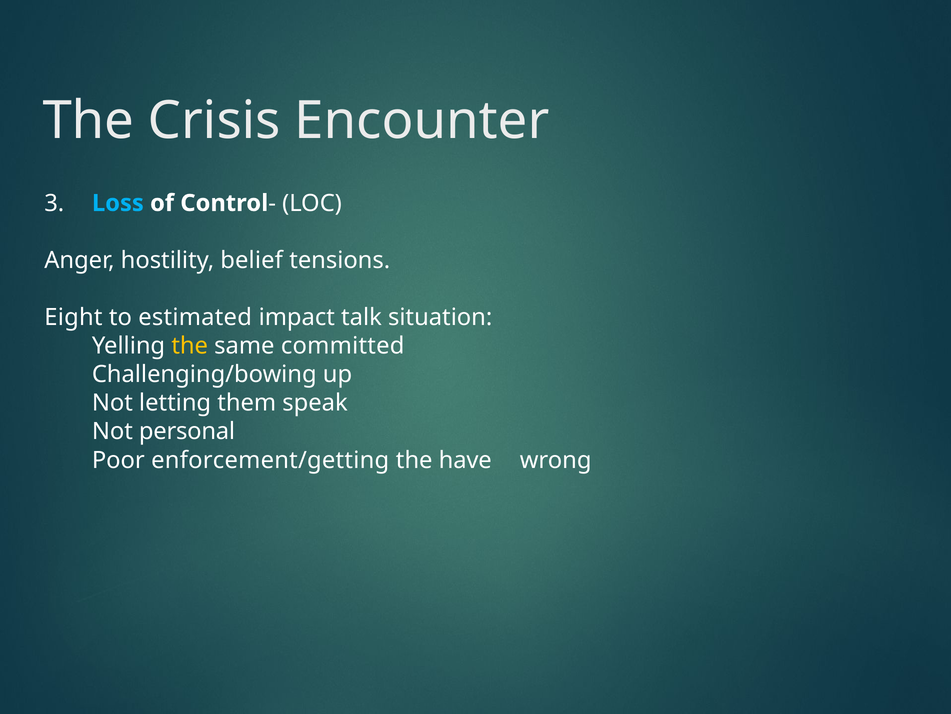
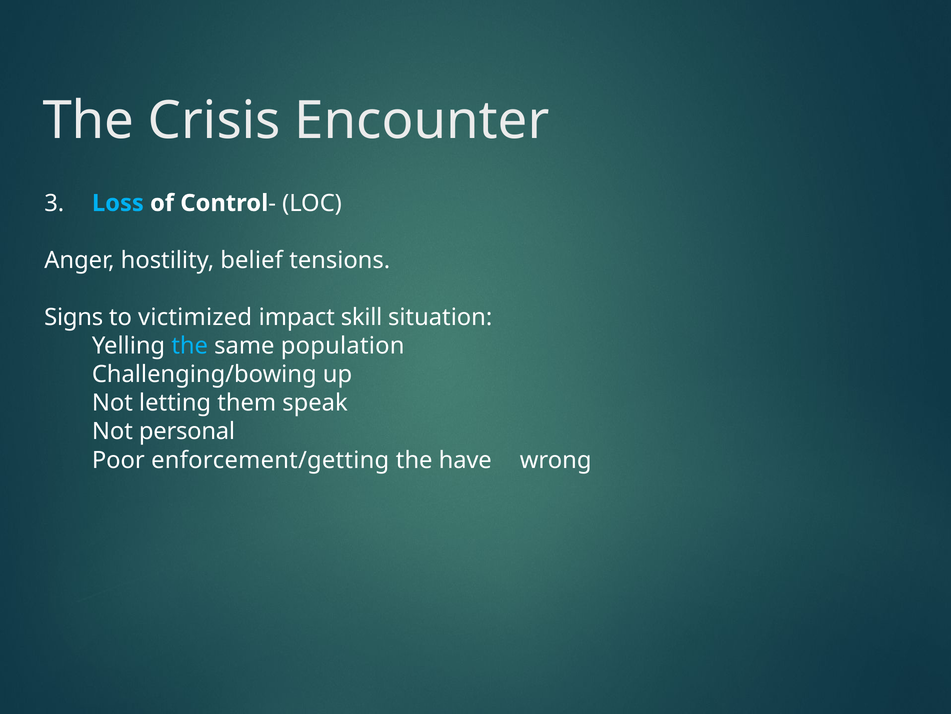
Eight: Eight -> Signs
estimated: estimated -> victimized
talk: talk -> skill
the at (190, 346) colour: yellow -> light blue
committed: committed -> population
